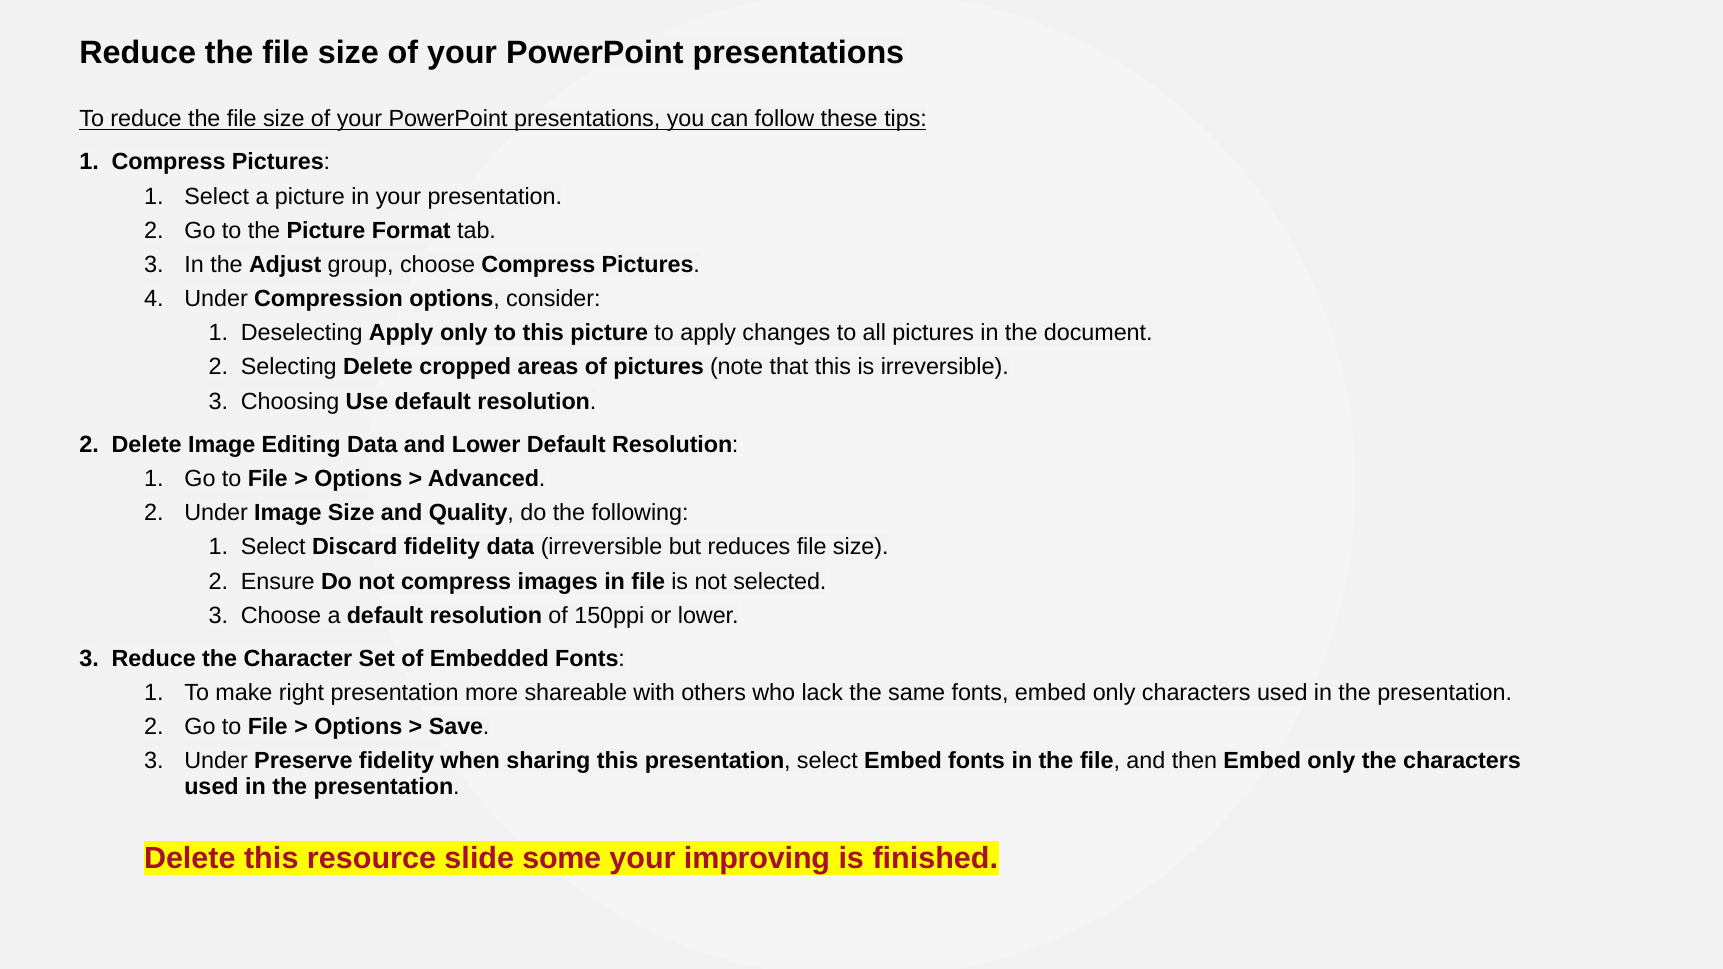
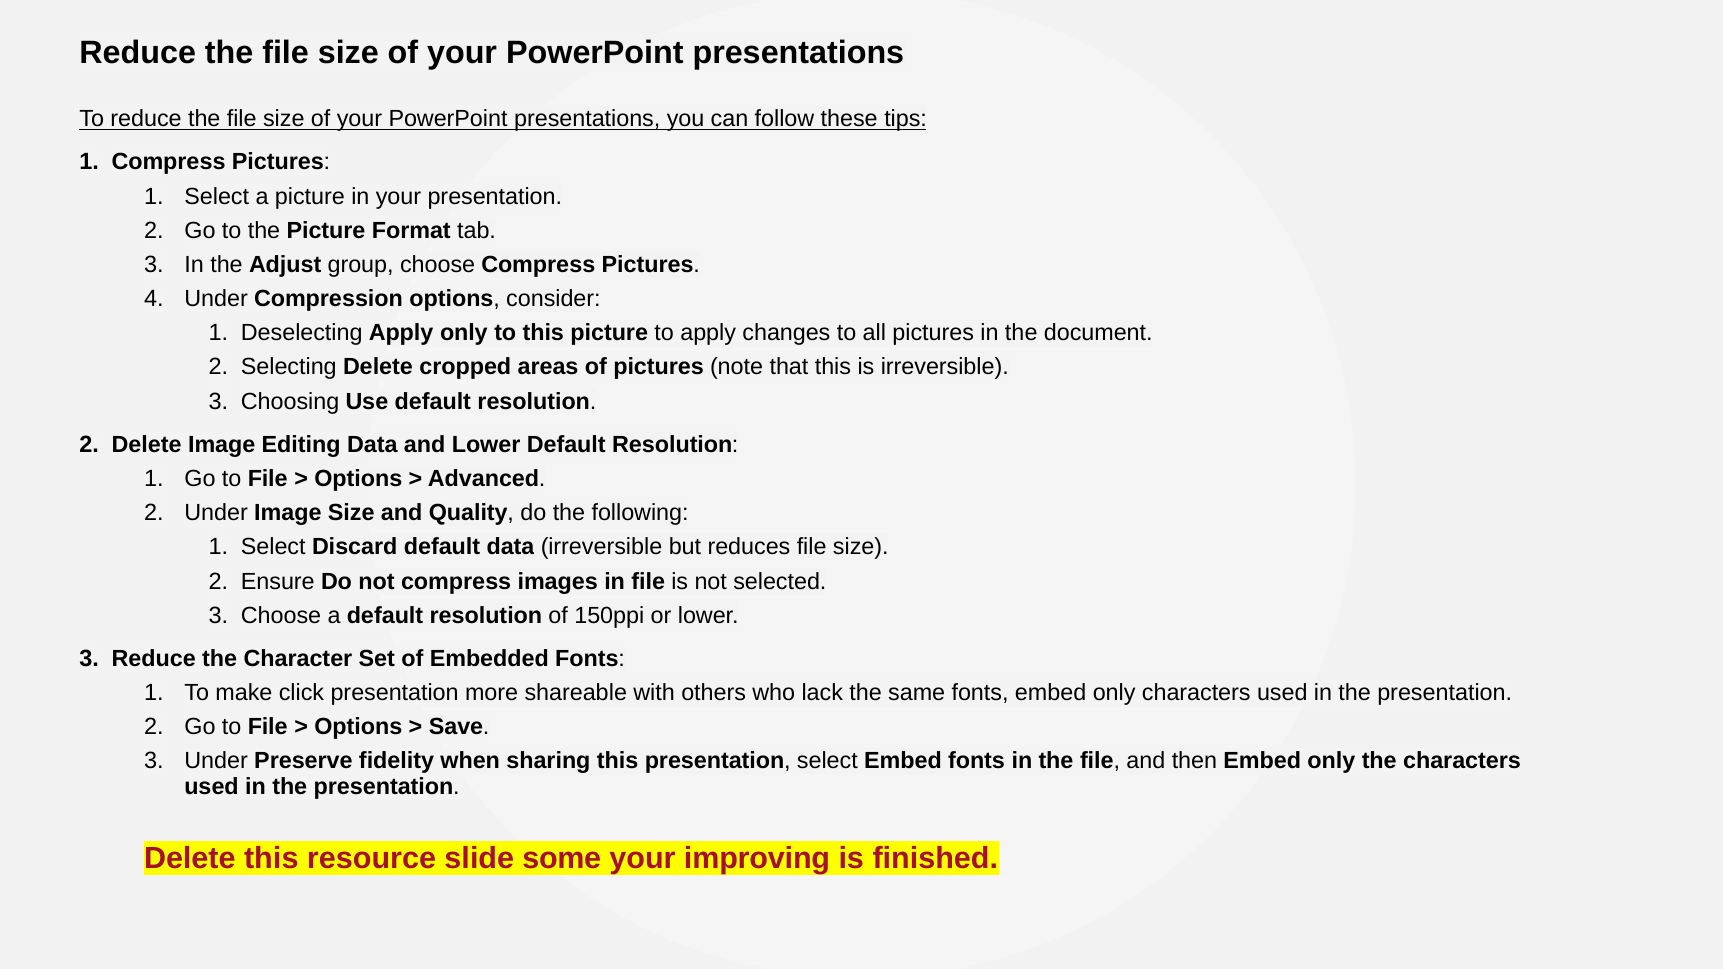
Discard fidelity: fidelity -> default
right: right -> click
